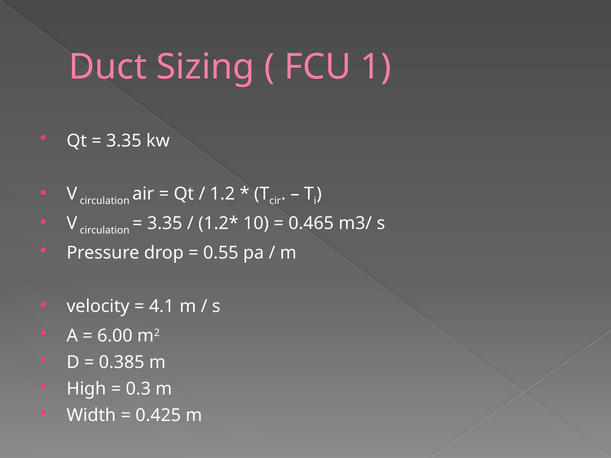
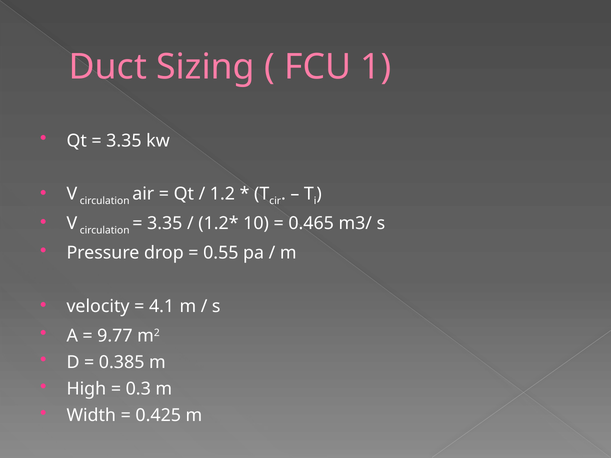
6.00: 6.00 -> 9.77
